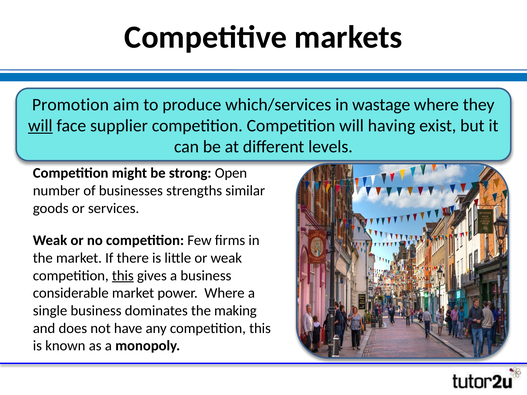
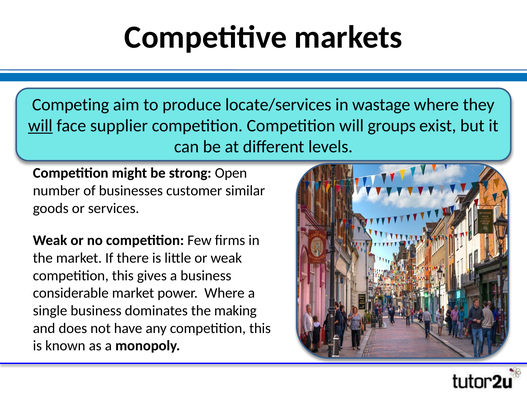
Promotion: Promotion -> Competing
which/services: which/services -> locate/services
having: having -> groups
strengths: strengths -> customer
this at (123, 276) underline: present -> none
